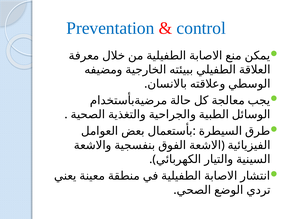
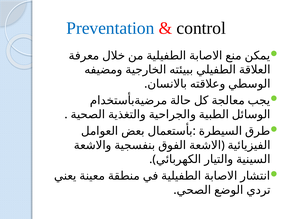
control colour: blue -> black
